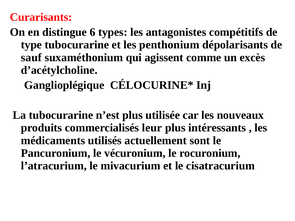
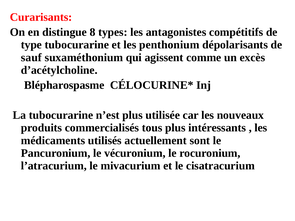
6: 6 -> 8
Ganglioplégique: Ganglioplégique -> Blépharospasme
leur: leur -> tous
